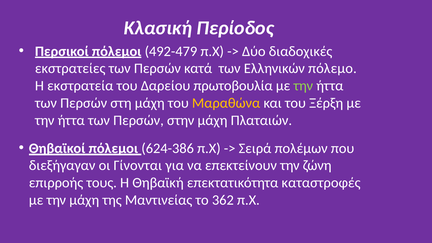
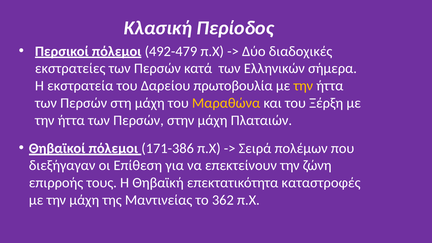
πόλεμο: πόλεμο -> σήμερα
την at (303, 86) colour: light green -> yellow
624-386: 624-386 -> 171-386
Γίνονται: Γίνονται -> Επίθεση
